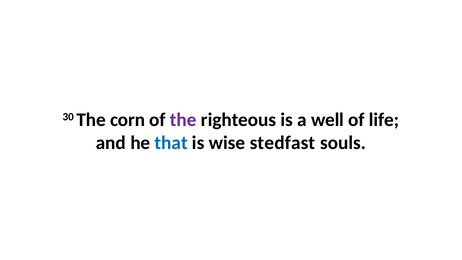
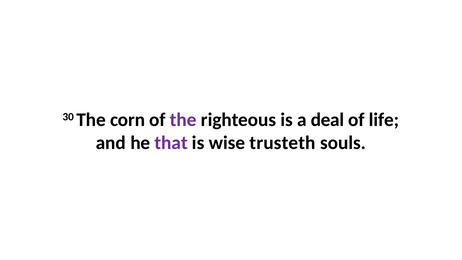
well: well -> deal
that colour: blue -> purple
stedfast: stedfast -> trusteth
